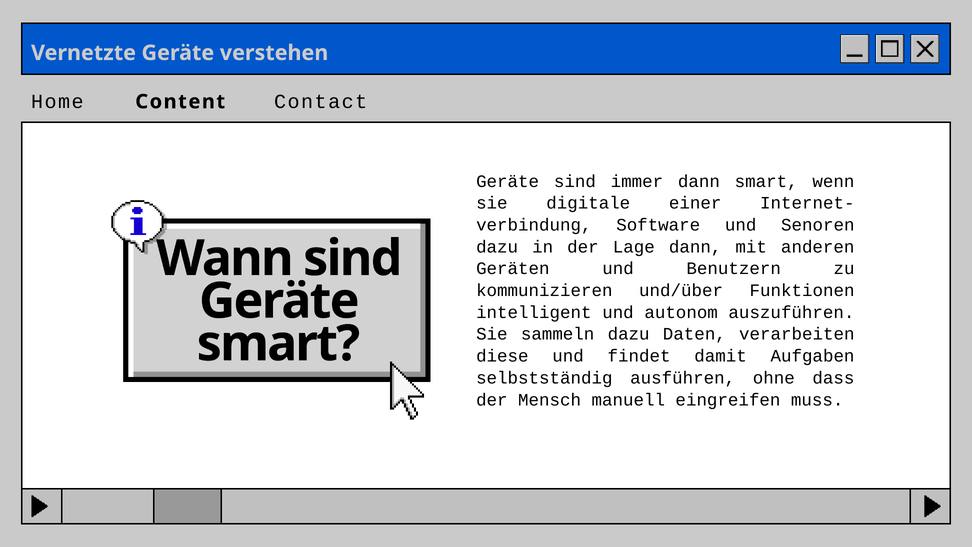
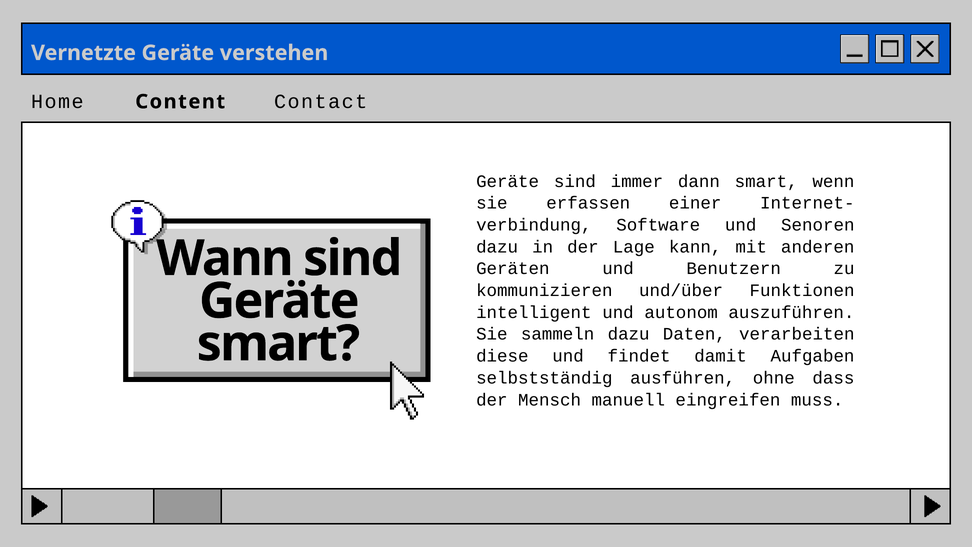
digitale: digitale -> erfassen
Lage dann: dann -> kann
